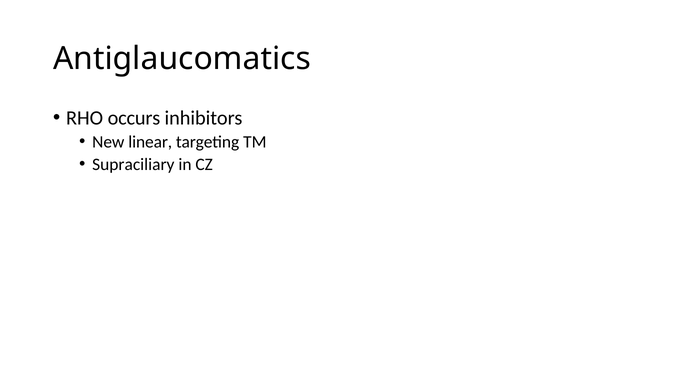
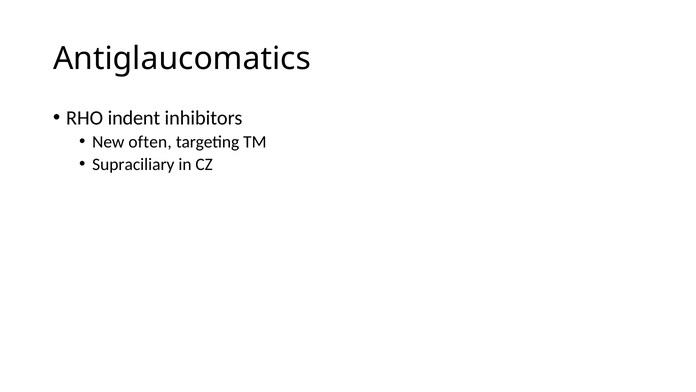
occurs: occurs -> indent
linear: linear -> often
